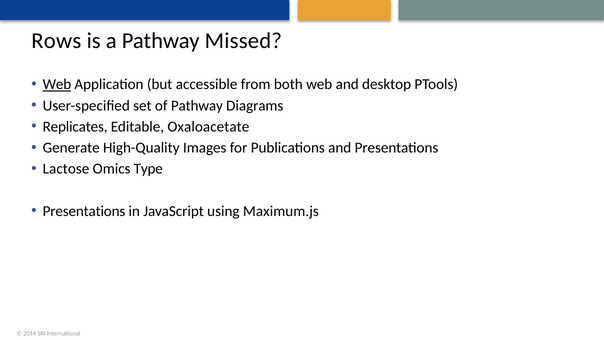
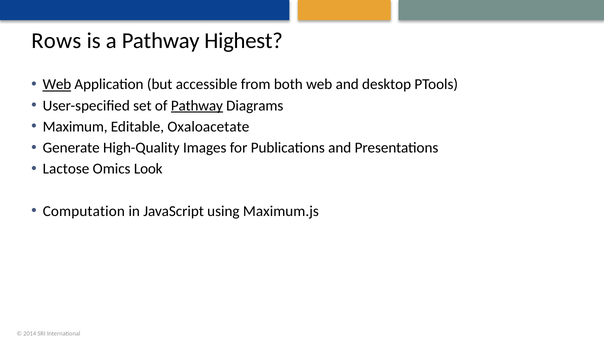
Missed: Missed -> Highest
Pathway at (197, 105) underline: none -> present
Replicates: Replicates -> Maximum
Type: Type -> Look
Presentations at (84, 211): Presentations -> Computation
